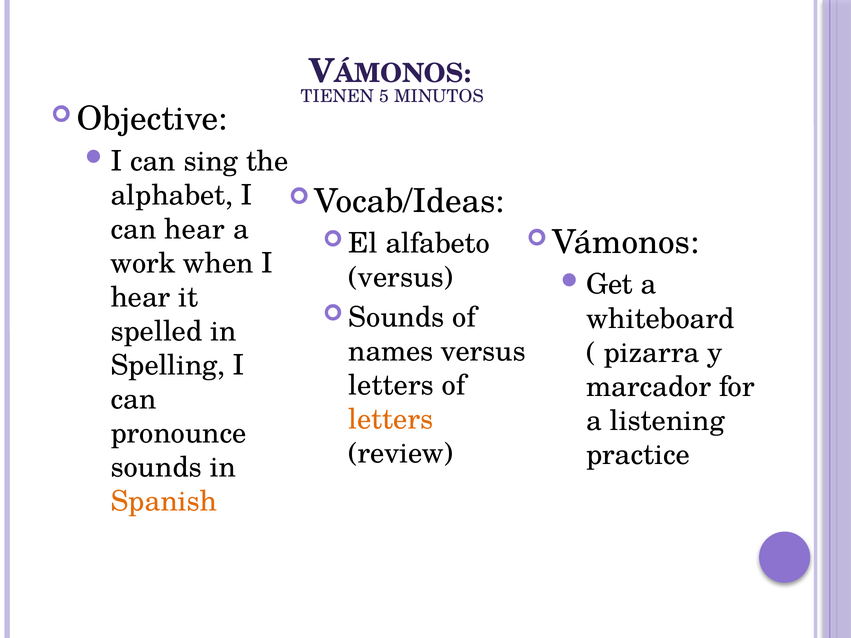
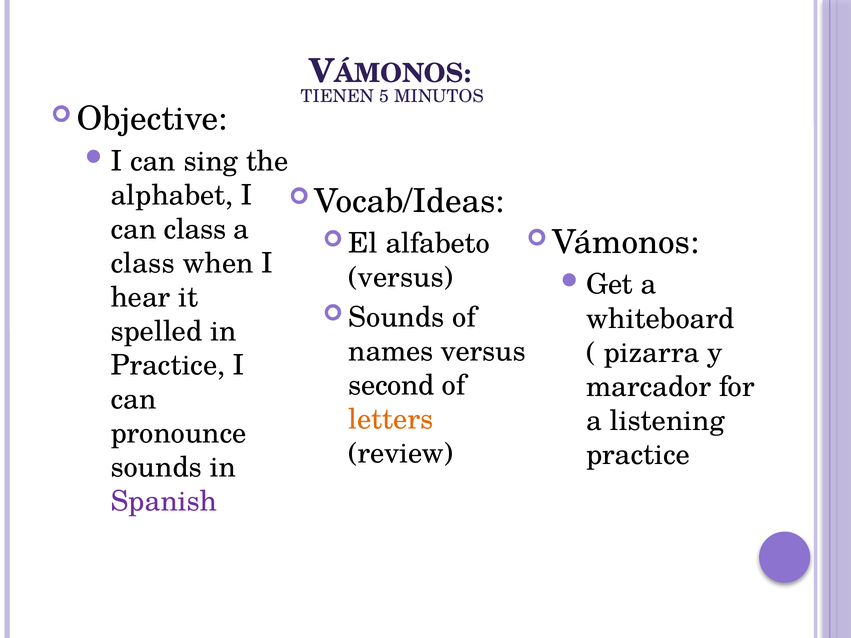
can hear: hear -> class
work at (143, 263): work -> class
Spelling at (168, 366): Spelling -> Practice
letters at (391, 385): letters -> second
Spanish colour: orange -> purple
